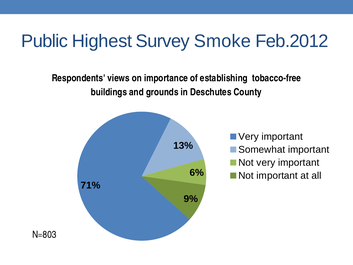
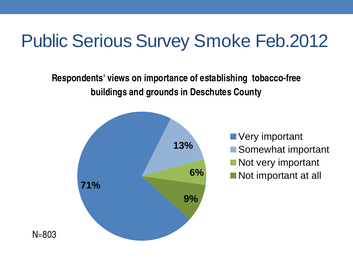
Highest: Highest -> Serious
